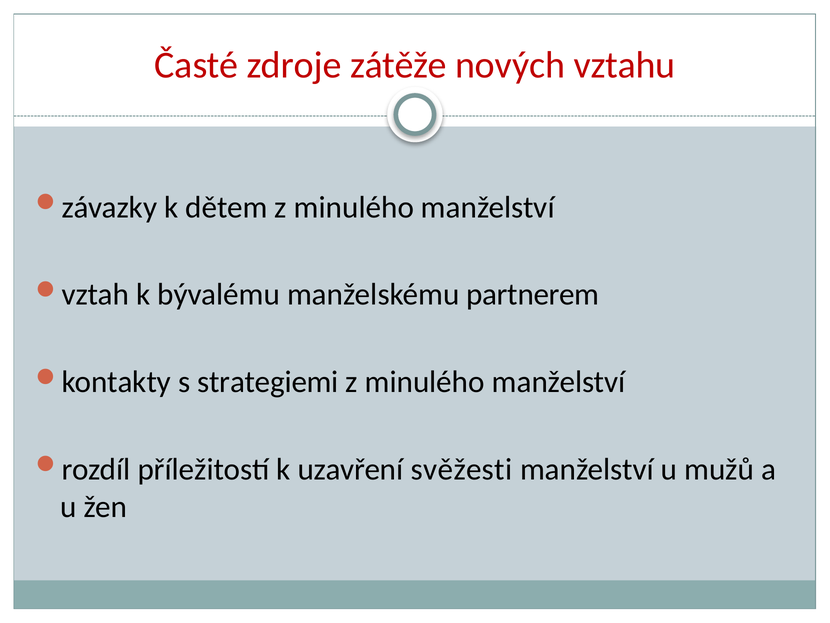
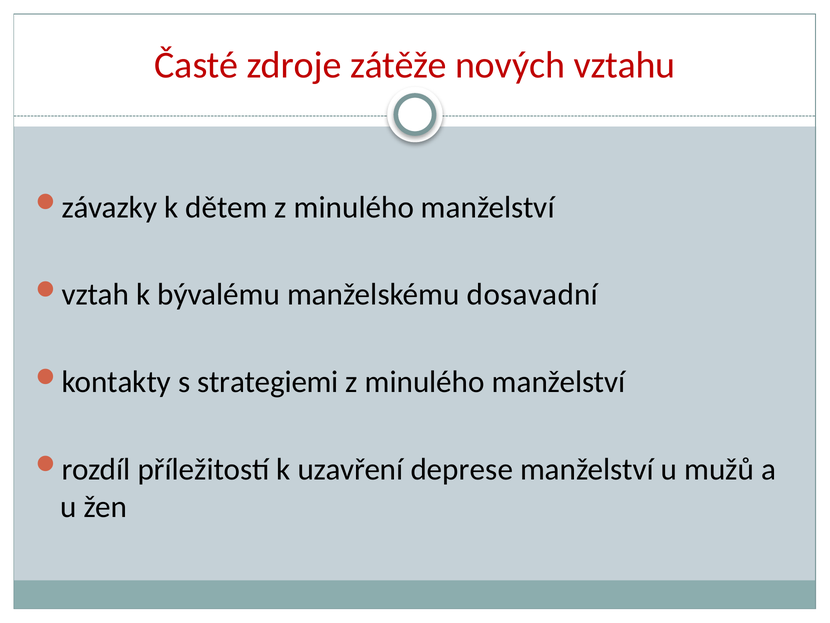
partnerem: partnerem -> dosavadní
svěžesti: svěžesti -> deprese
